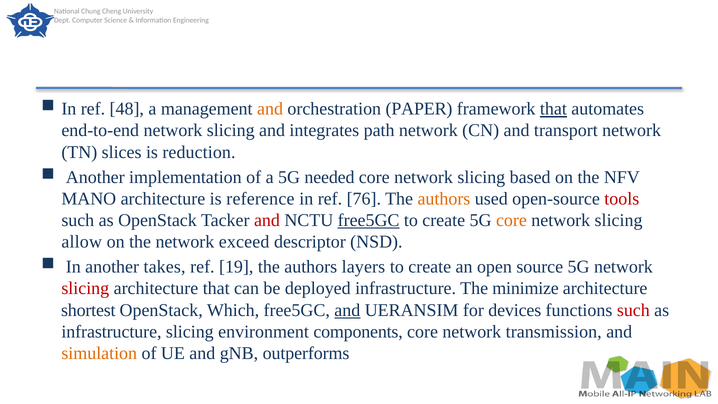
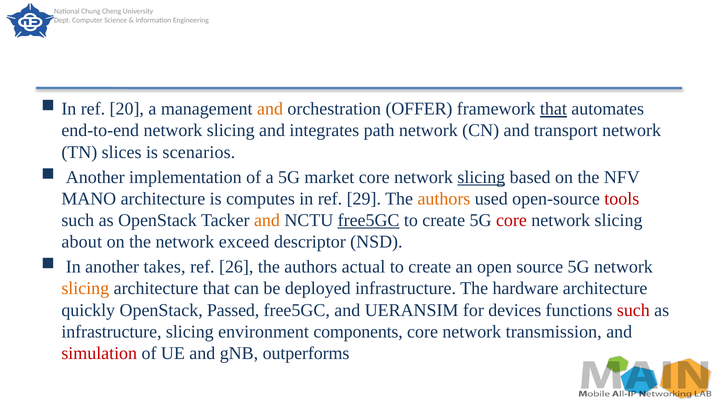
48: 48 -> 20
PAPER: PAPER -> OFFER
reduction: reduction -> scenarios
needed: needed -> market
slicing at (481, 177) underline: none -> present
reference: reference -> computes
76: 76 -> 29
and at (267, 220) colour: red -> orange
core at (511, 220) colour: orange -> red
allow: allow -> about
19: 19 -> 26
layers: layers -> actual
slicing at (85, 288) colour: red -> orange
minimize: minimize -> hardware
shortest: shortest -> quickly
Which: Which -> Passed
and at (347, 310) underline: present -> none
simulation colour: orange -> red
